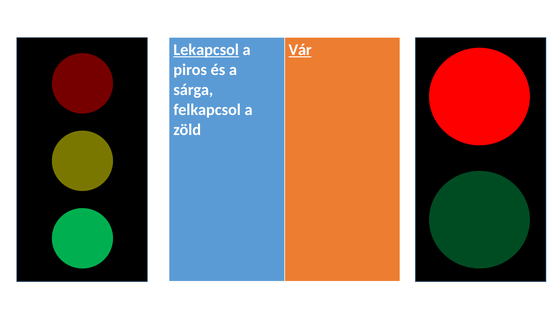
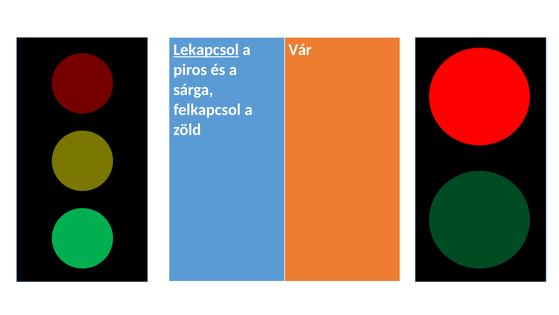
Vár underline: present -> none
